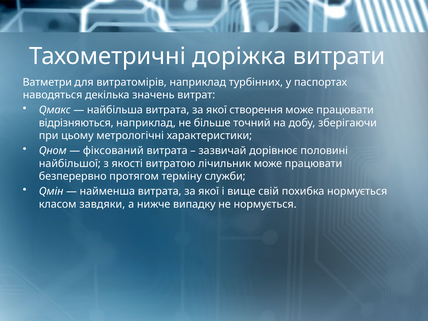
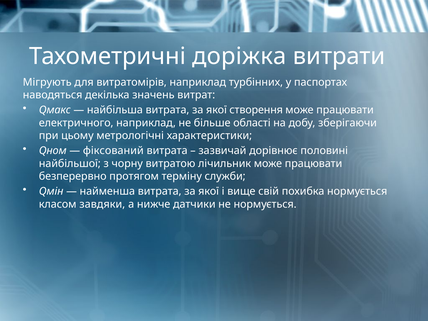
Ватметри: Ватметри -> Мігрують
відрізняються: відрізняються -> електричного
точний: точний -> області
якості: якості -> чорну
випадку: випадку -> датчики
